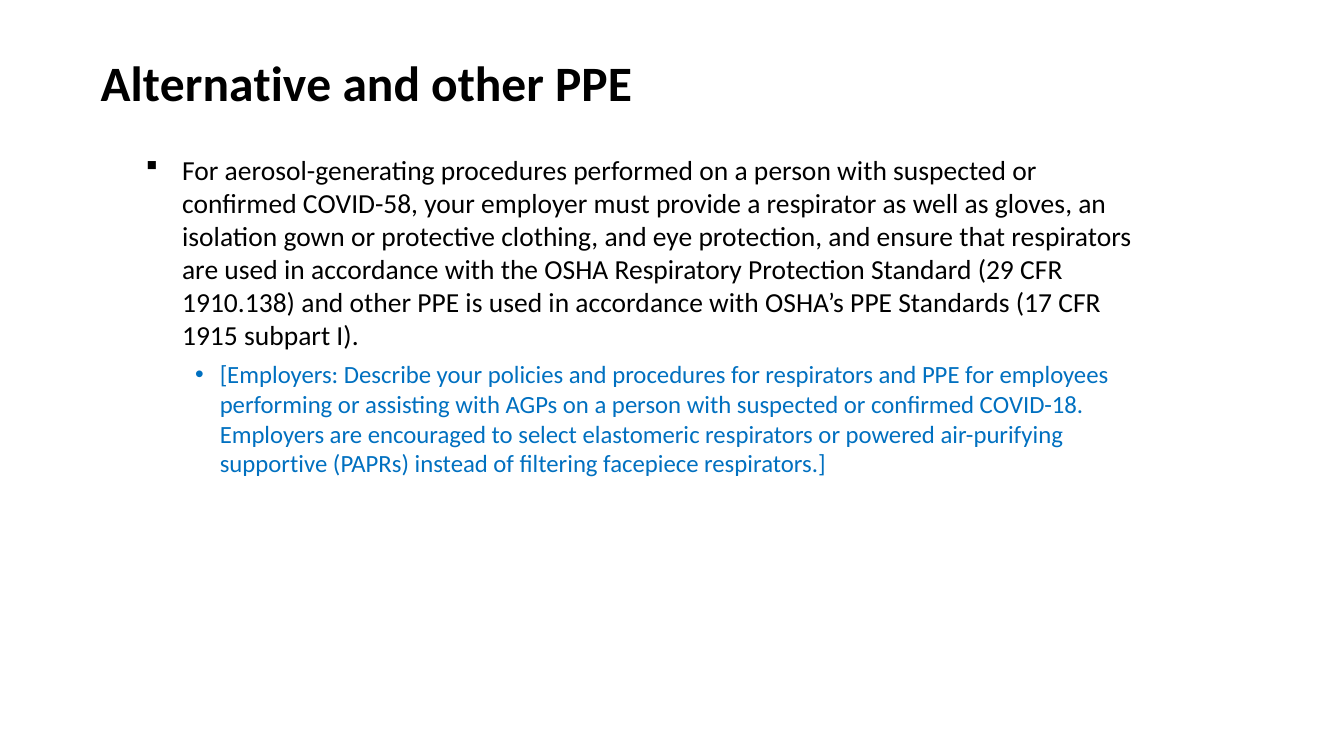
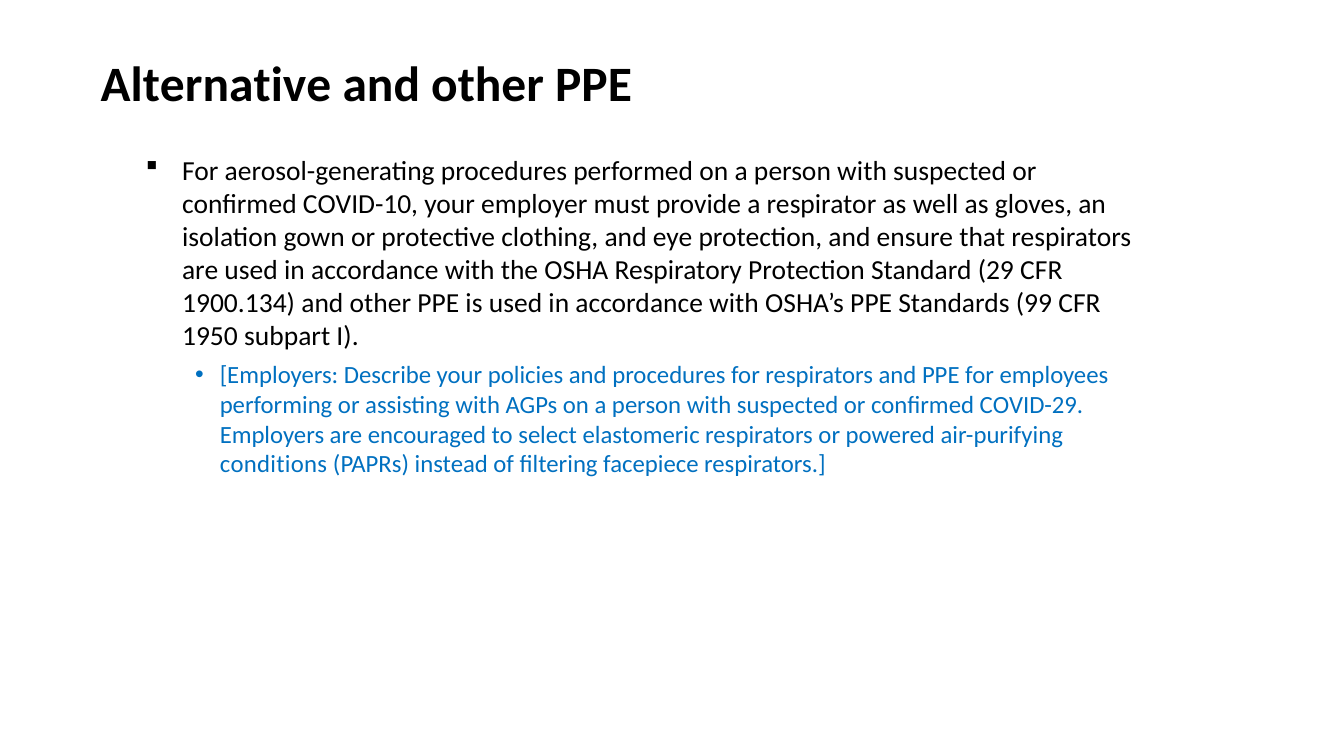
COVID-58: COVID-58 -> COVID-10
1910.138: 1910.138 -> 1900.134
17: 17 -> 99
1915: 1915 -> 1950
COVID-18: COVID-18 -> COVID-29
supportive: supportive -> conditions
